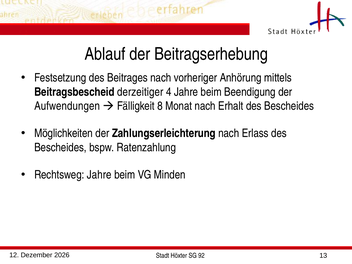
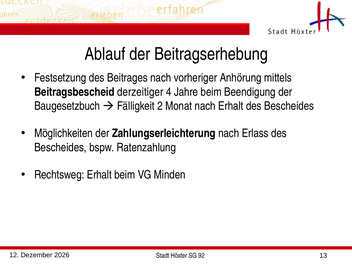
Aufwendungen: Aufwendungen -> Baugesetzbuch
8: 8 -> 2
Rechtsweg Jahre: Jahre -> Erhalt
